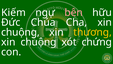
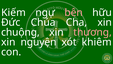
thương colour: yellow -> pink
chuộng at (39, 42): chuộng -> nguyện
chứng: chứng -> khiêm
